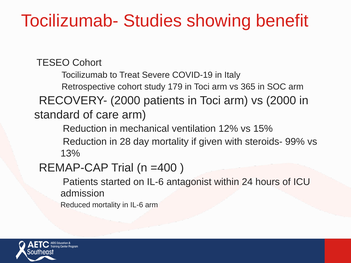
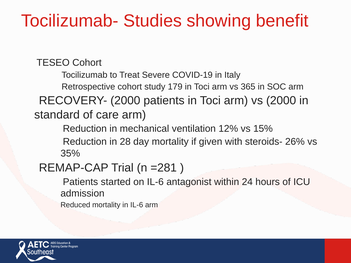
99%: 99% -> 26%
13%: 13% -> 35%
=400: =400 -> =281
